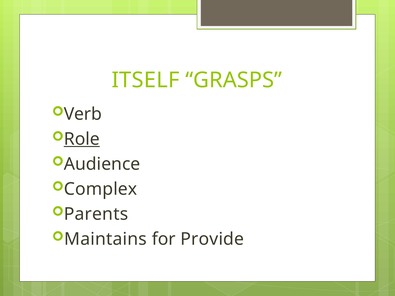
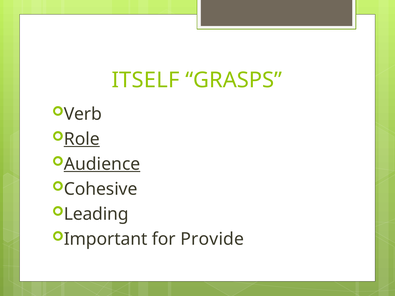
Audience underline: none -> present
Complex: Complex -> Cohesive
Parents: Parents -> Leading
Maintains: Maintains -> Important
